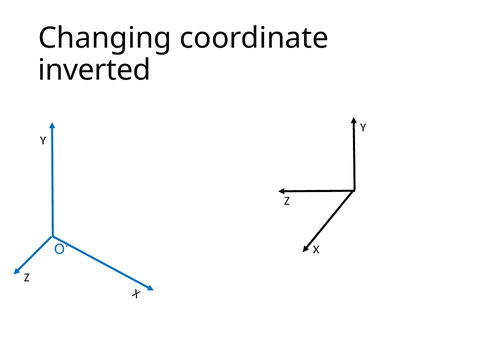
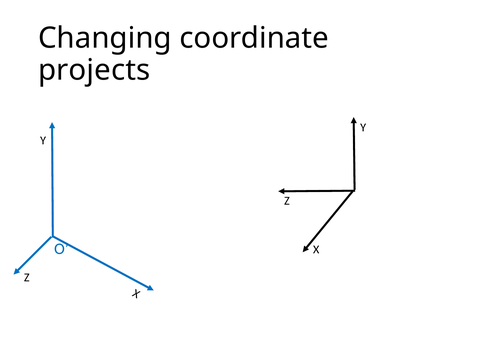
inverted: inverted -> projects
